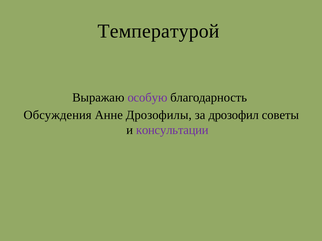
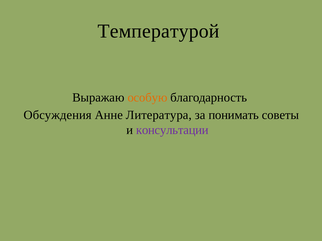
особую colour: purple -> orange
Дрозофилы: Дрозофилы -> Литература
дрозофил: дрозофил -> понимать
